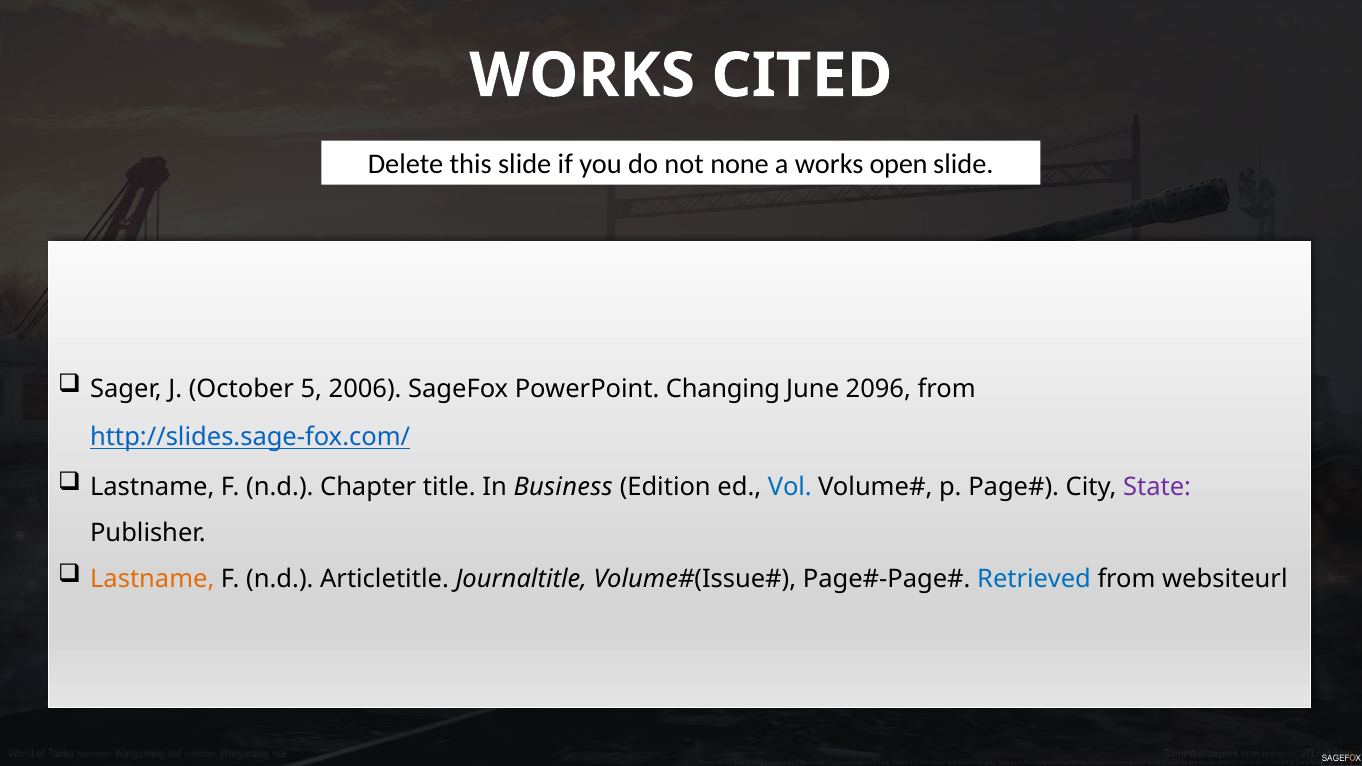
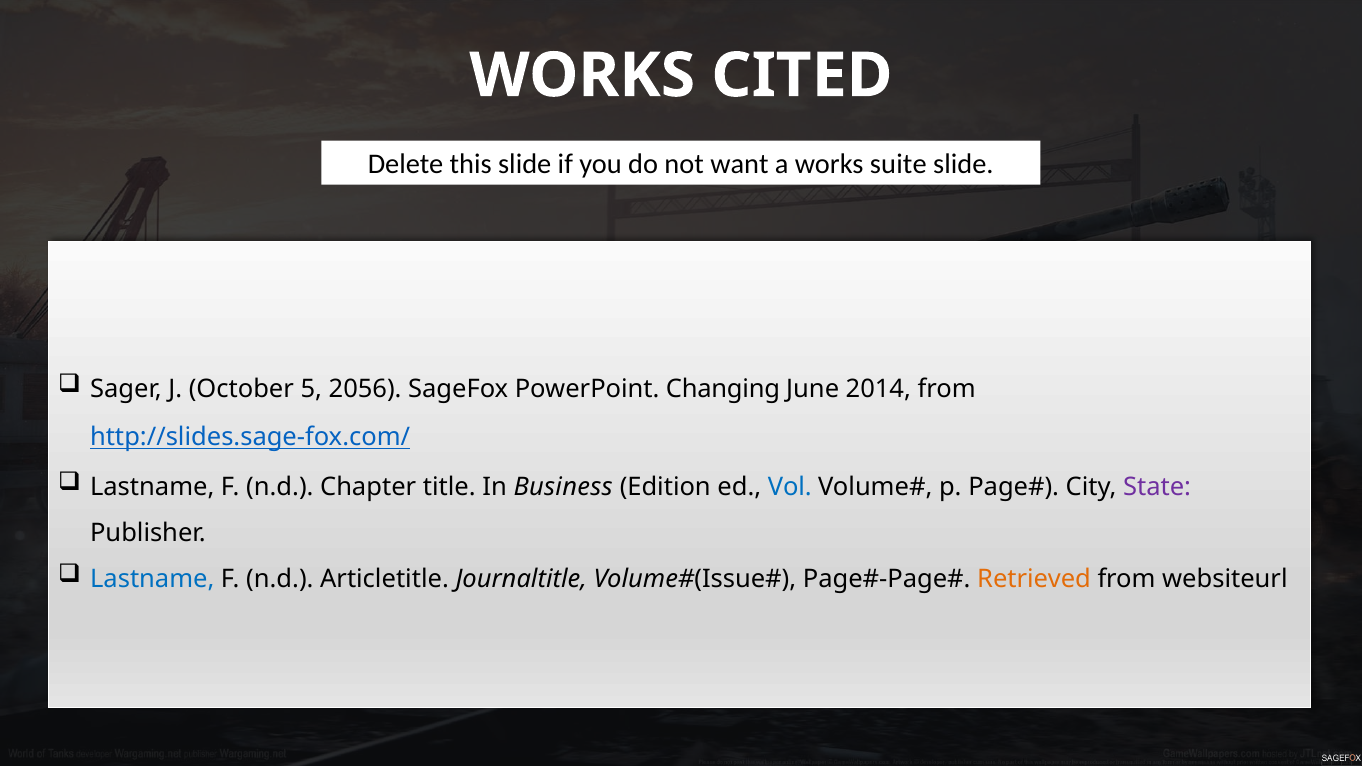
none: none -> want
open: open -> suite
2006: 2006 -> 2056
2096: 2096 -> 2014
Lastname at (152, 579) colour: orange -> blue
Retrieved colour: blue -> orange
